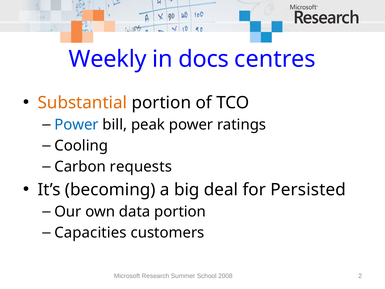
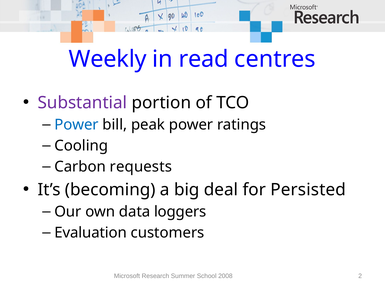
docs: docs -> read
Substantial colour: orange -> purple
data portion: portion -> loggers
Capacities: Capacities -> Evaluation
